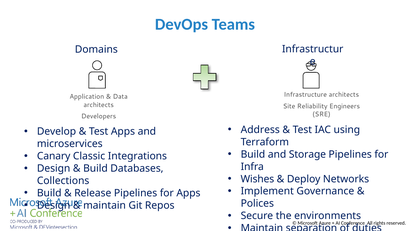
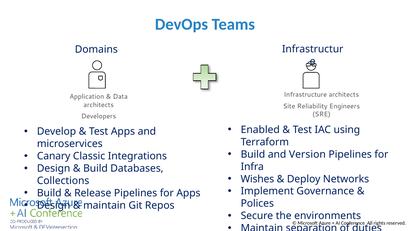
Address: Address -> Enabled
Storage: Storage -> Version
